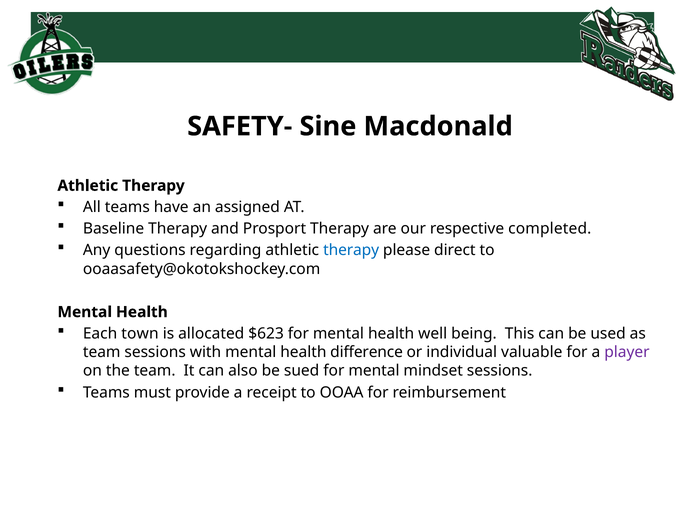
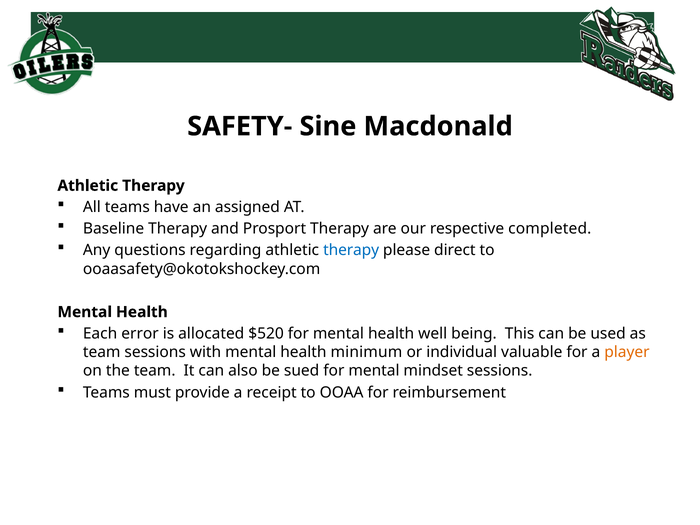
town: town -> error
$623: $623 -> $520
difference: difference -> minimum
player colour: purple -> orange
